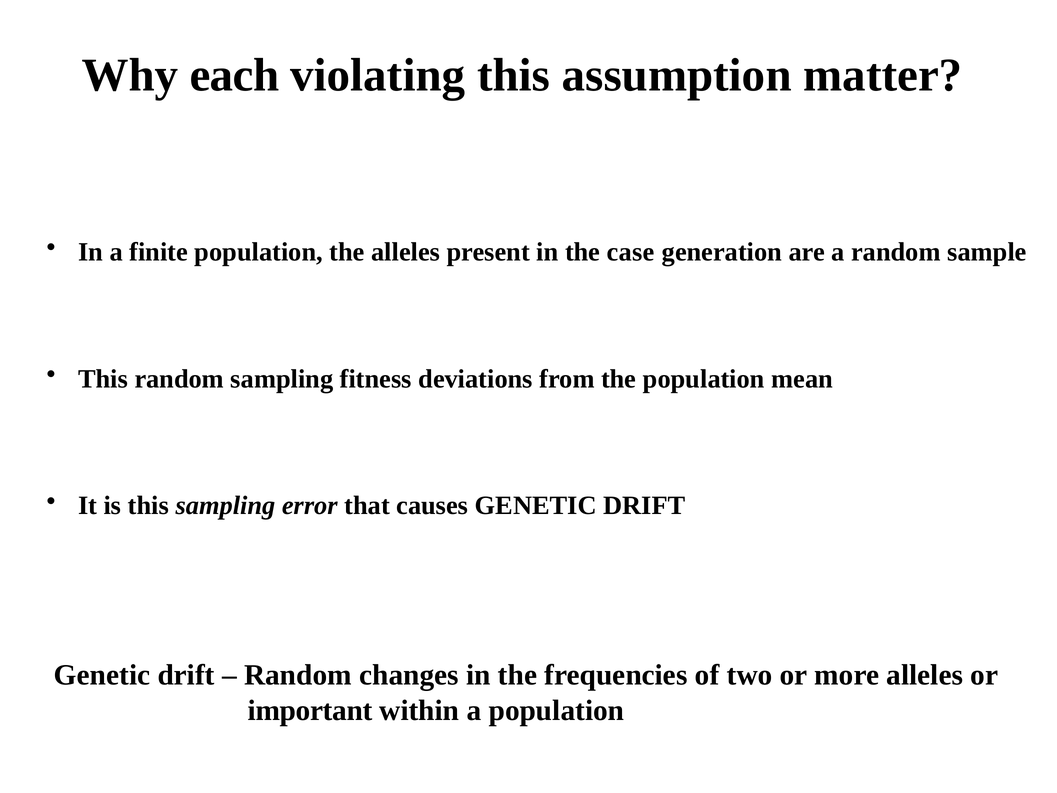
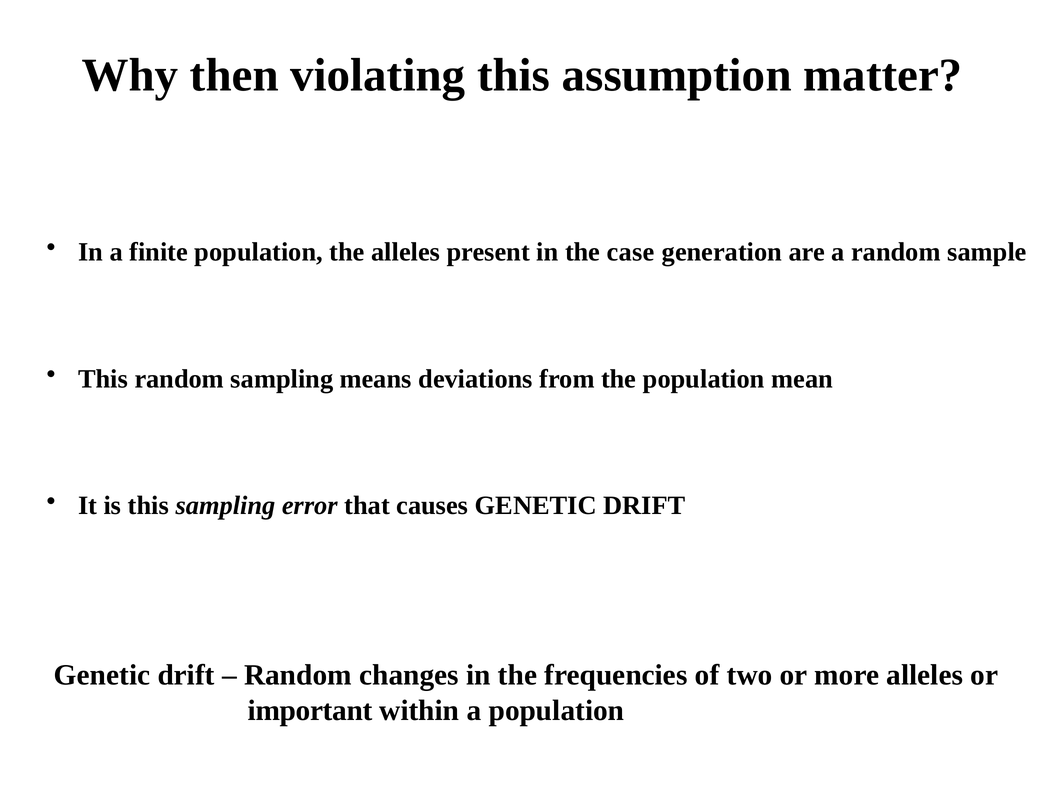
each: each -> then
fitness: fitness -> means
